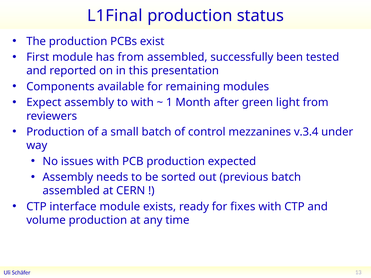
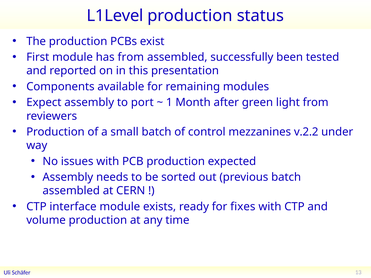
L1Final: L1Final -> L1Level
to with: with -> port
v.3.4: v.3.4 -> v.2.2
